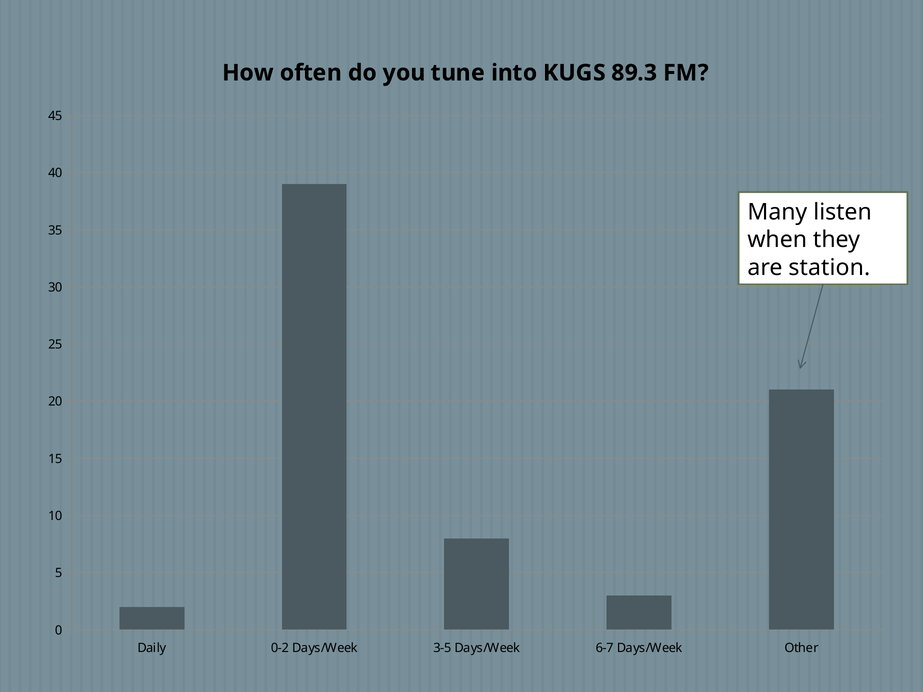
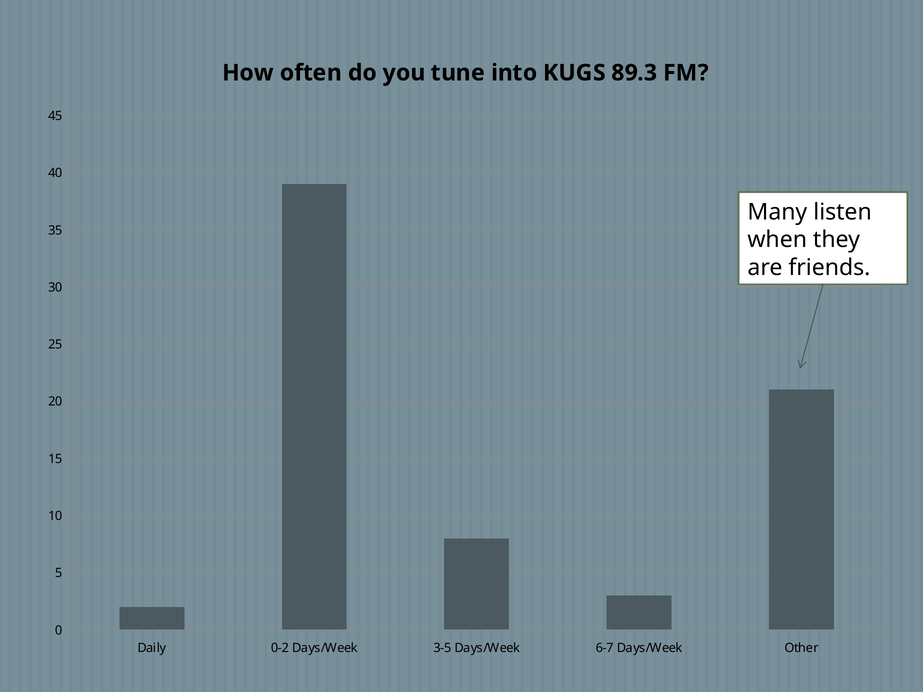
station: station -> friends
